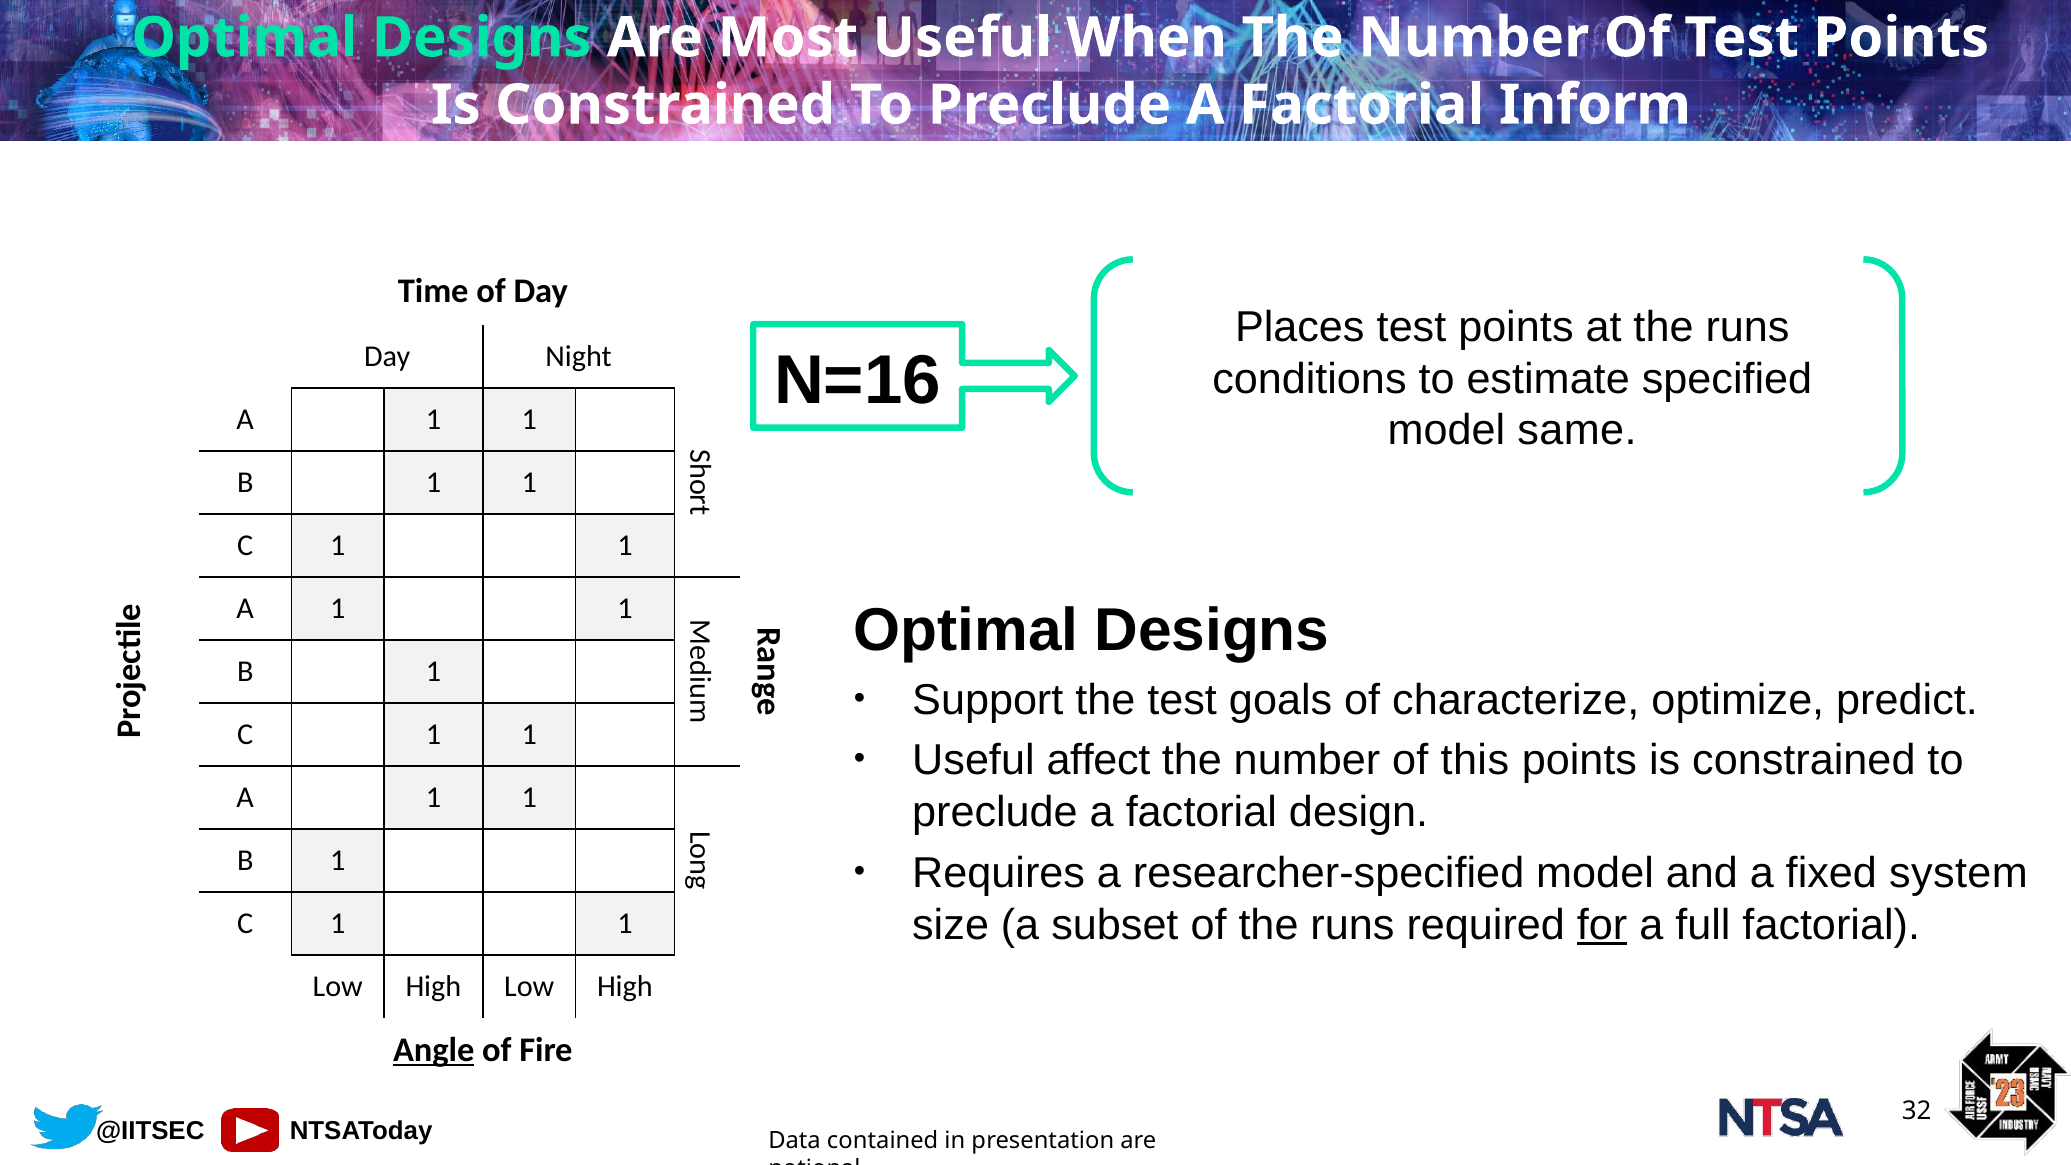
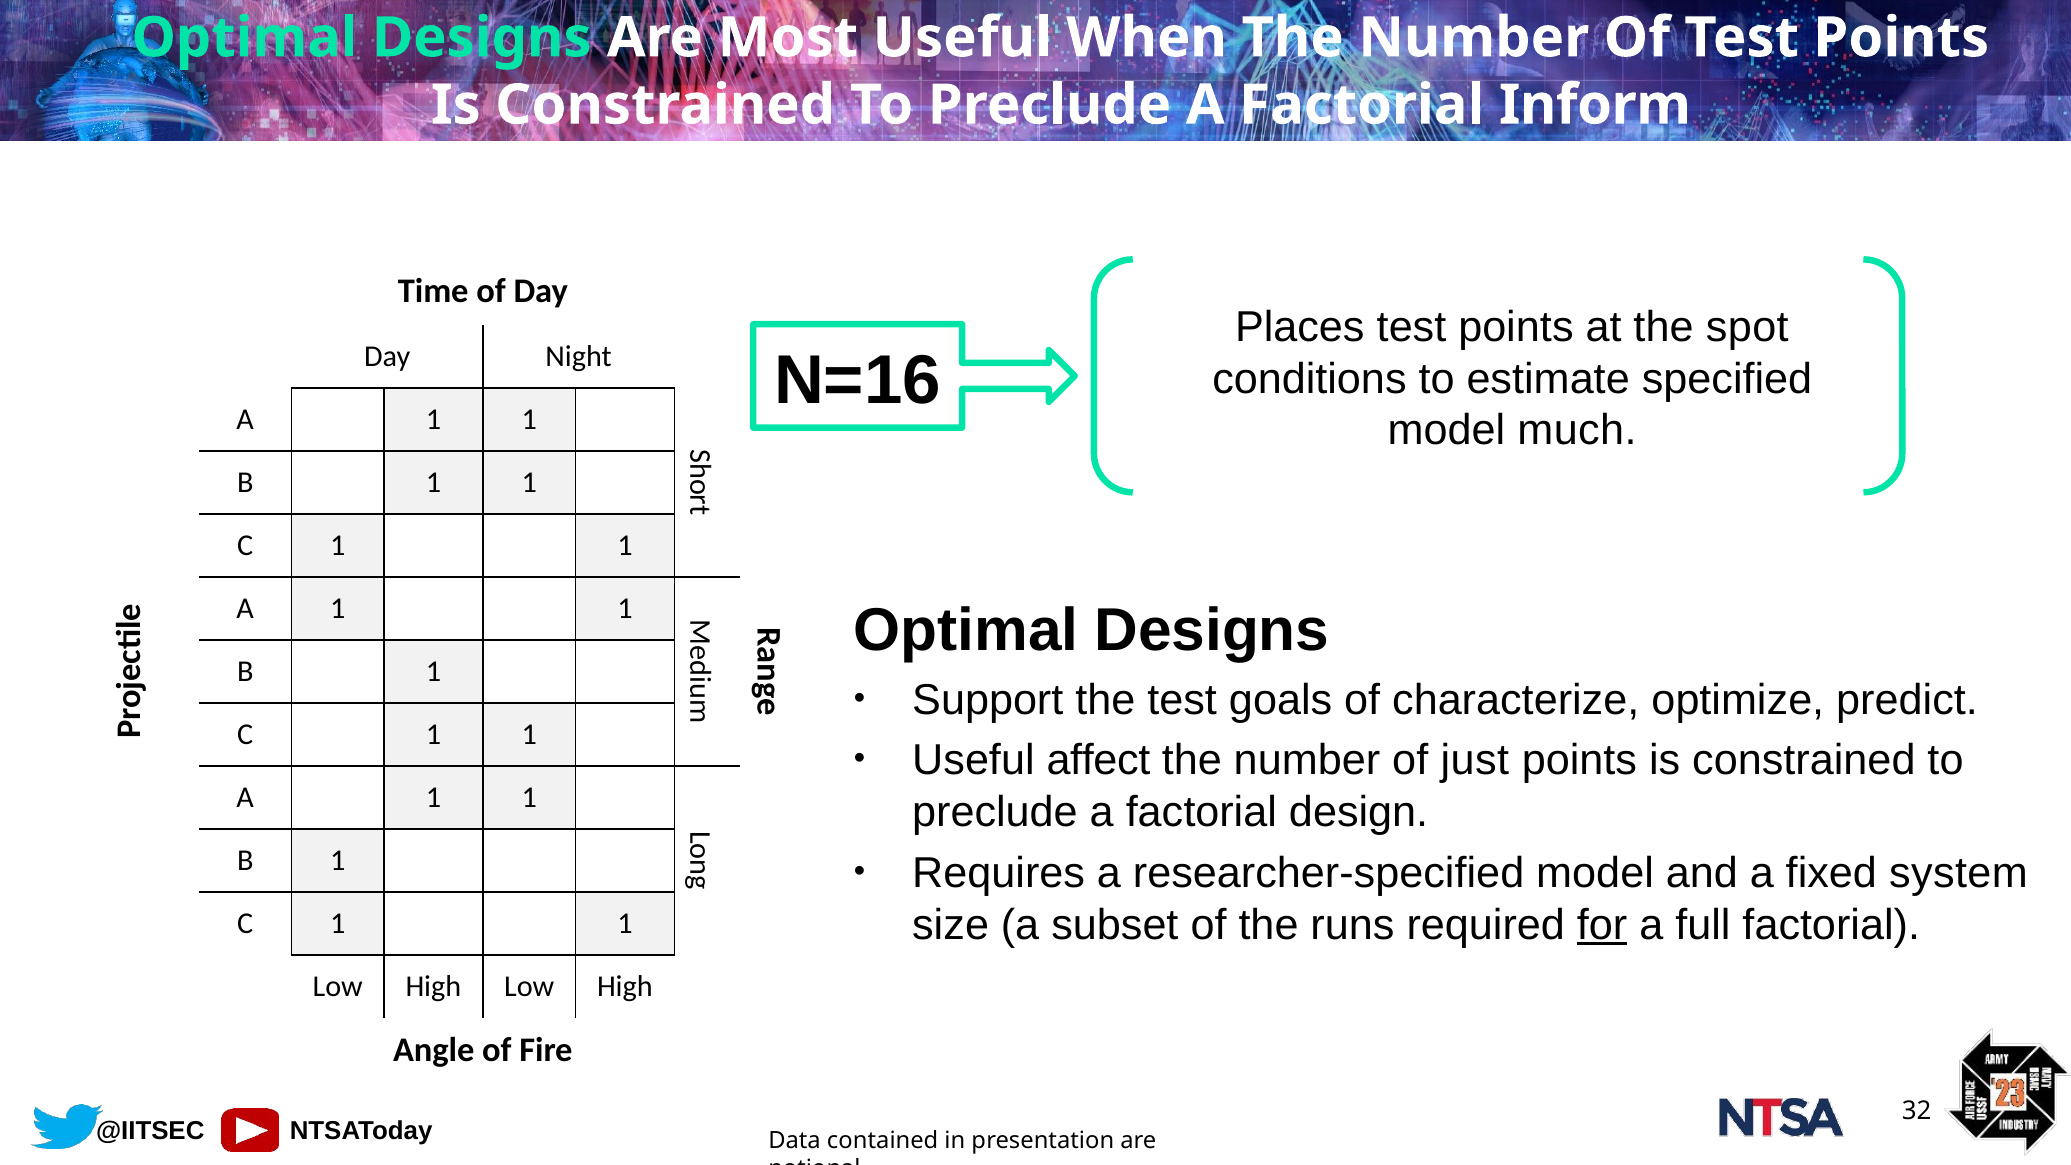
at the runs: runs -> spot
same: same -> much
this: this -> just
Angle underline: present -> none
